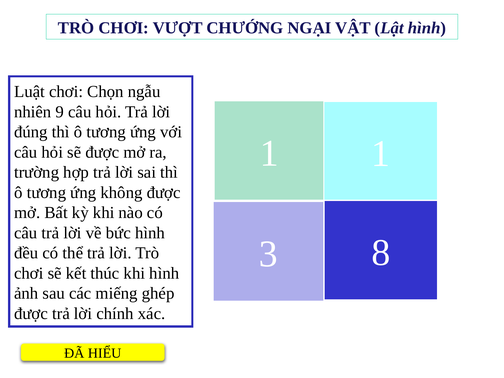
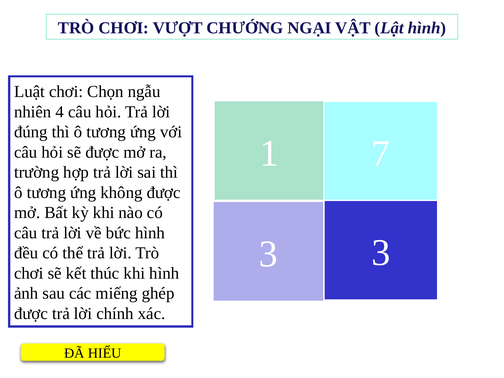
9: 9 -> 4
1 1: 1 -> 7
3 8: 8 -> 3
